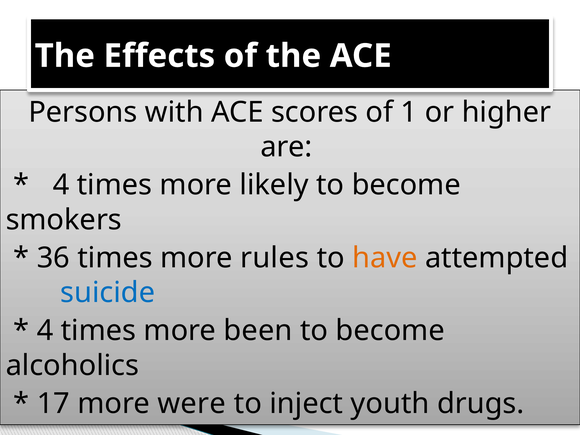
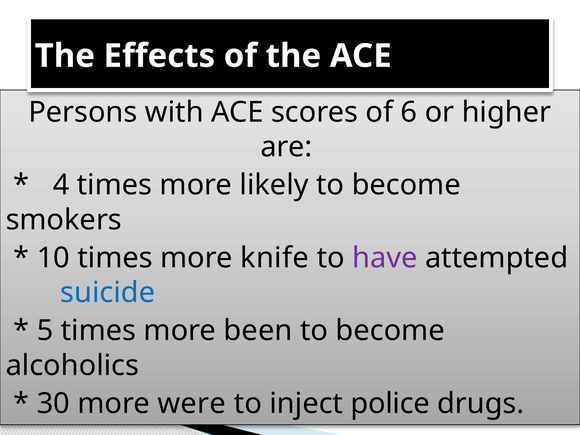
1: 1 -> 6
36: 36 -> 10
rules: rules -> knife
have colour: orange -> purple
4 at (45, 331): 4 -> 5
17: 17 -> 30
youth: youth -> police
